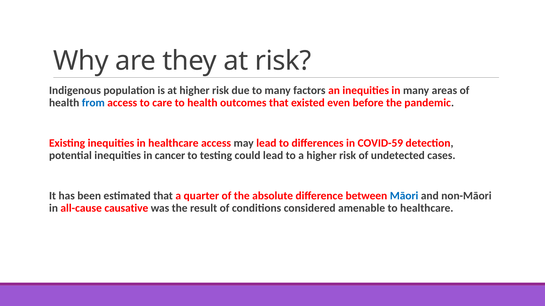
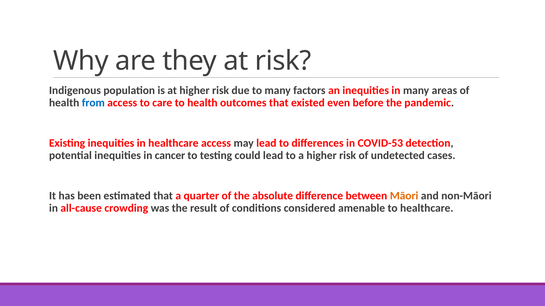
COVID-59: COVID-59 -> COVID-53
Māori colour: blue -> orange
causative: causative -> crowding
